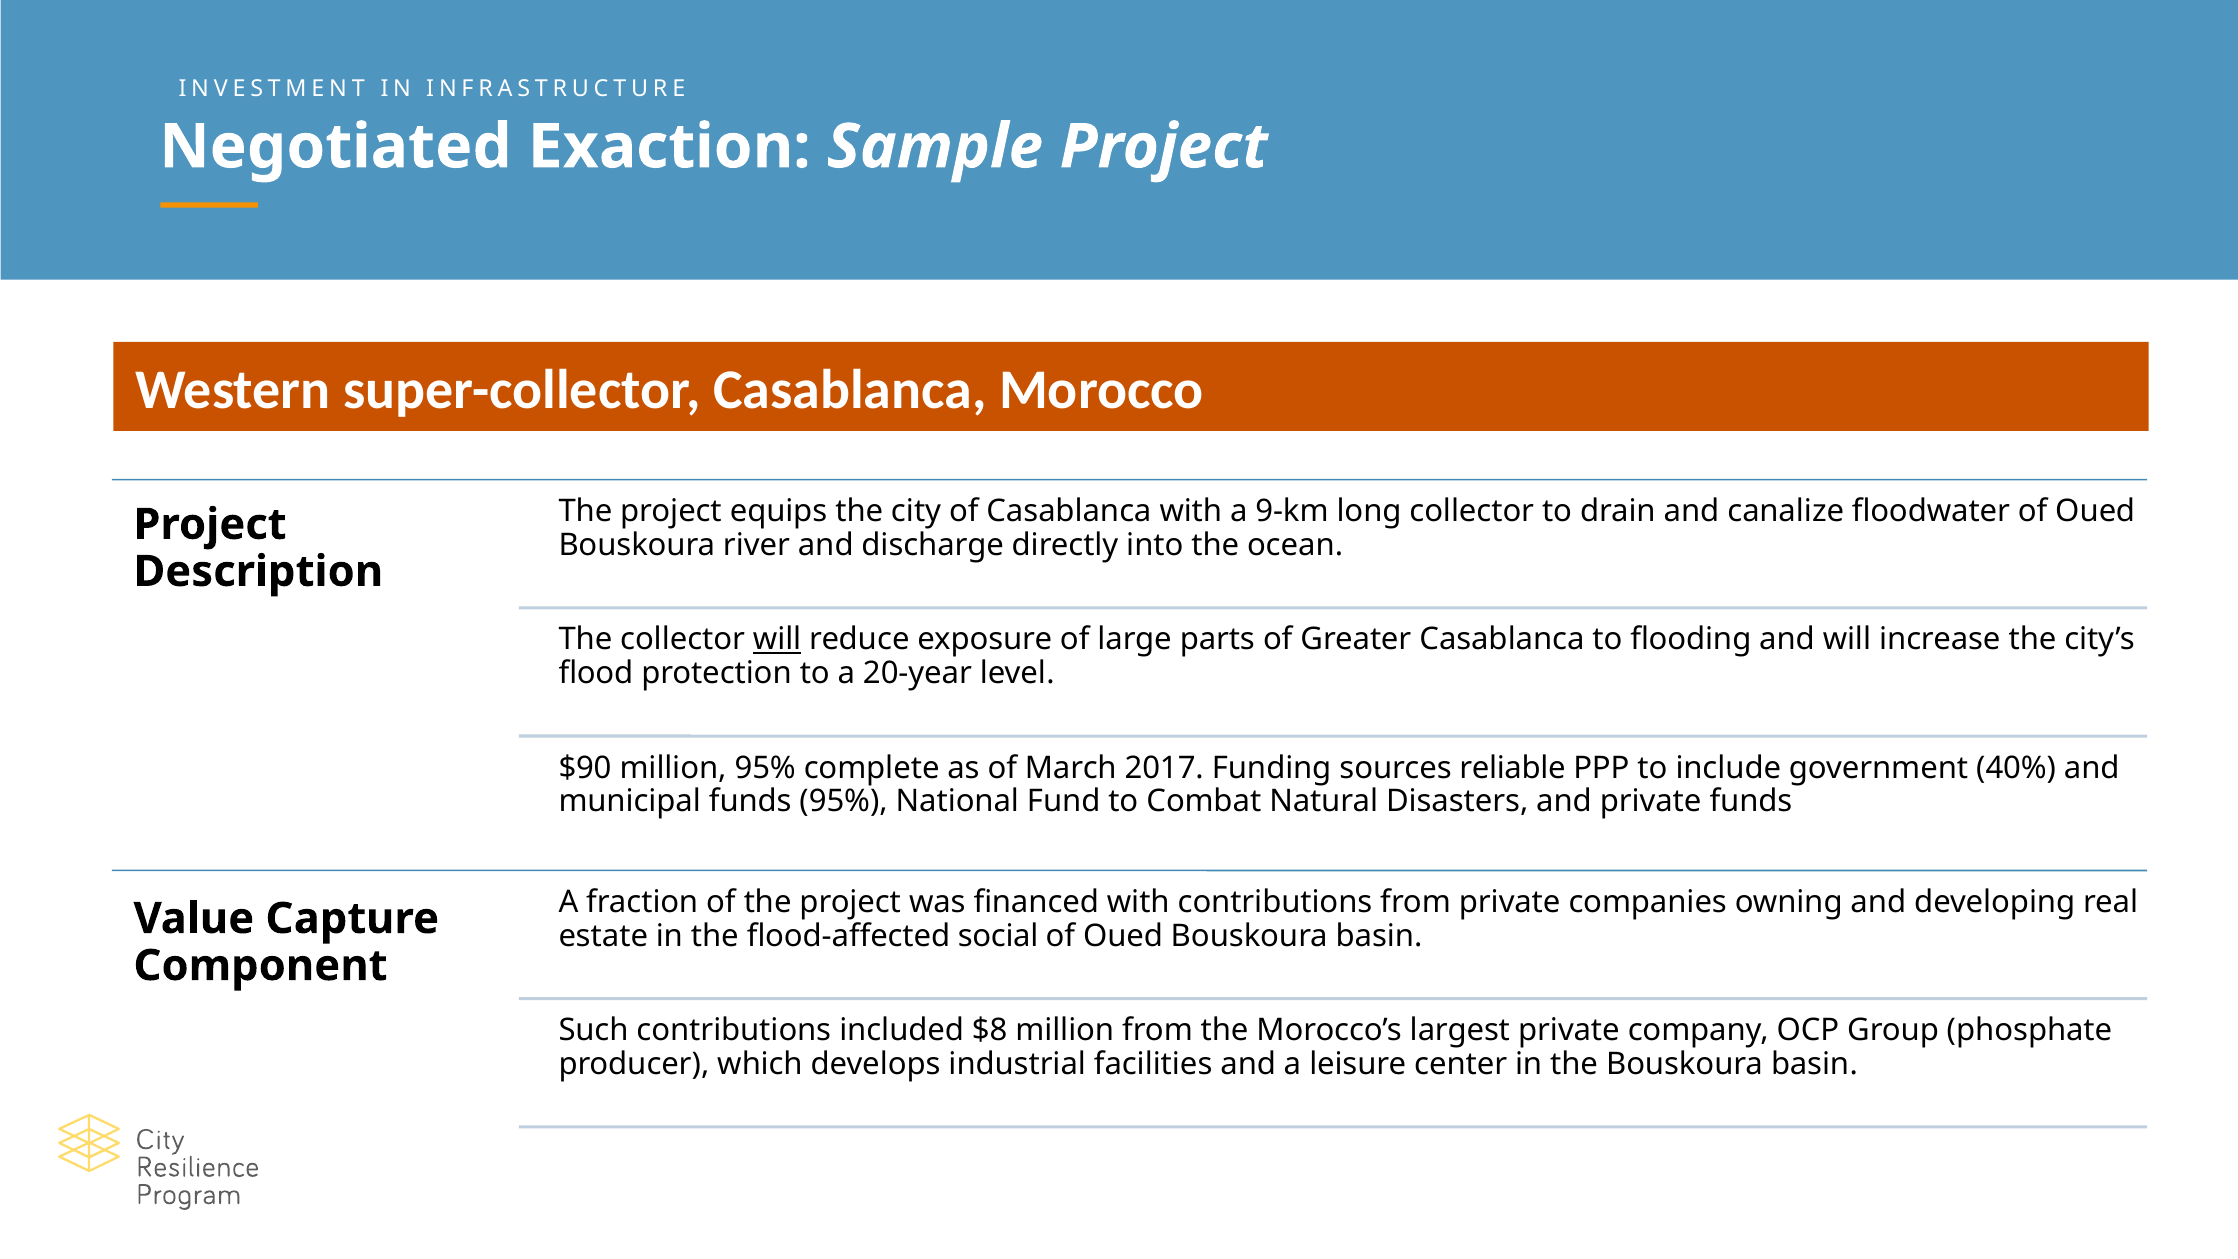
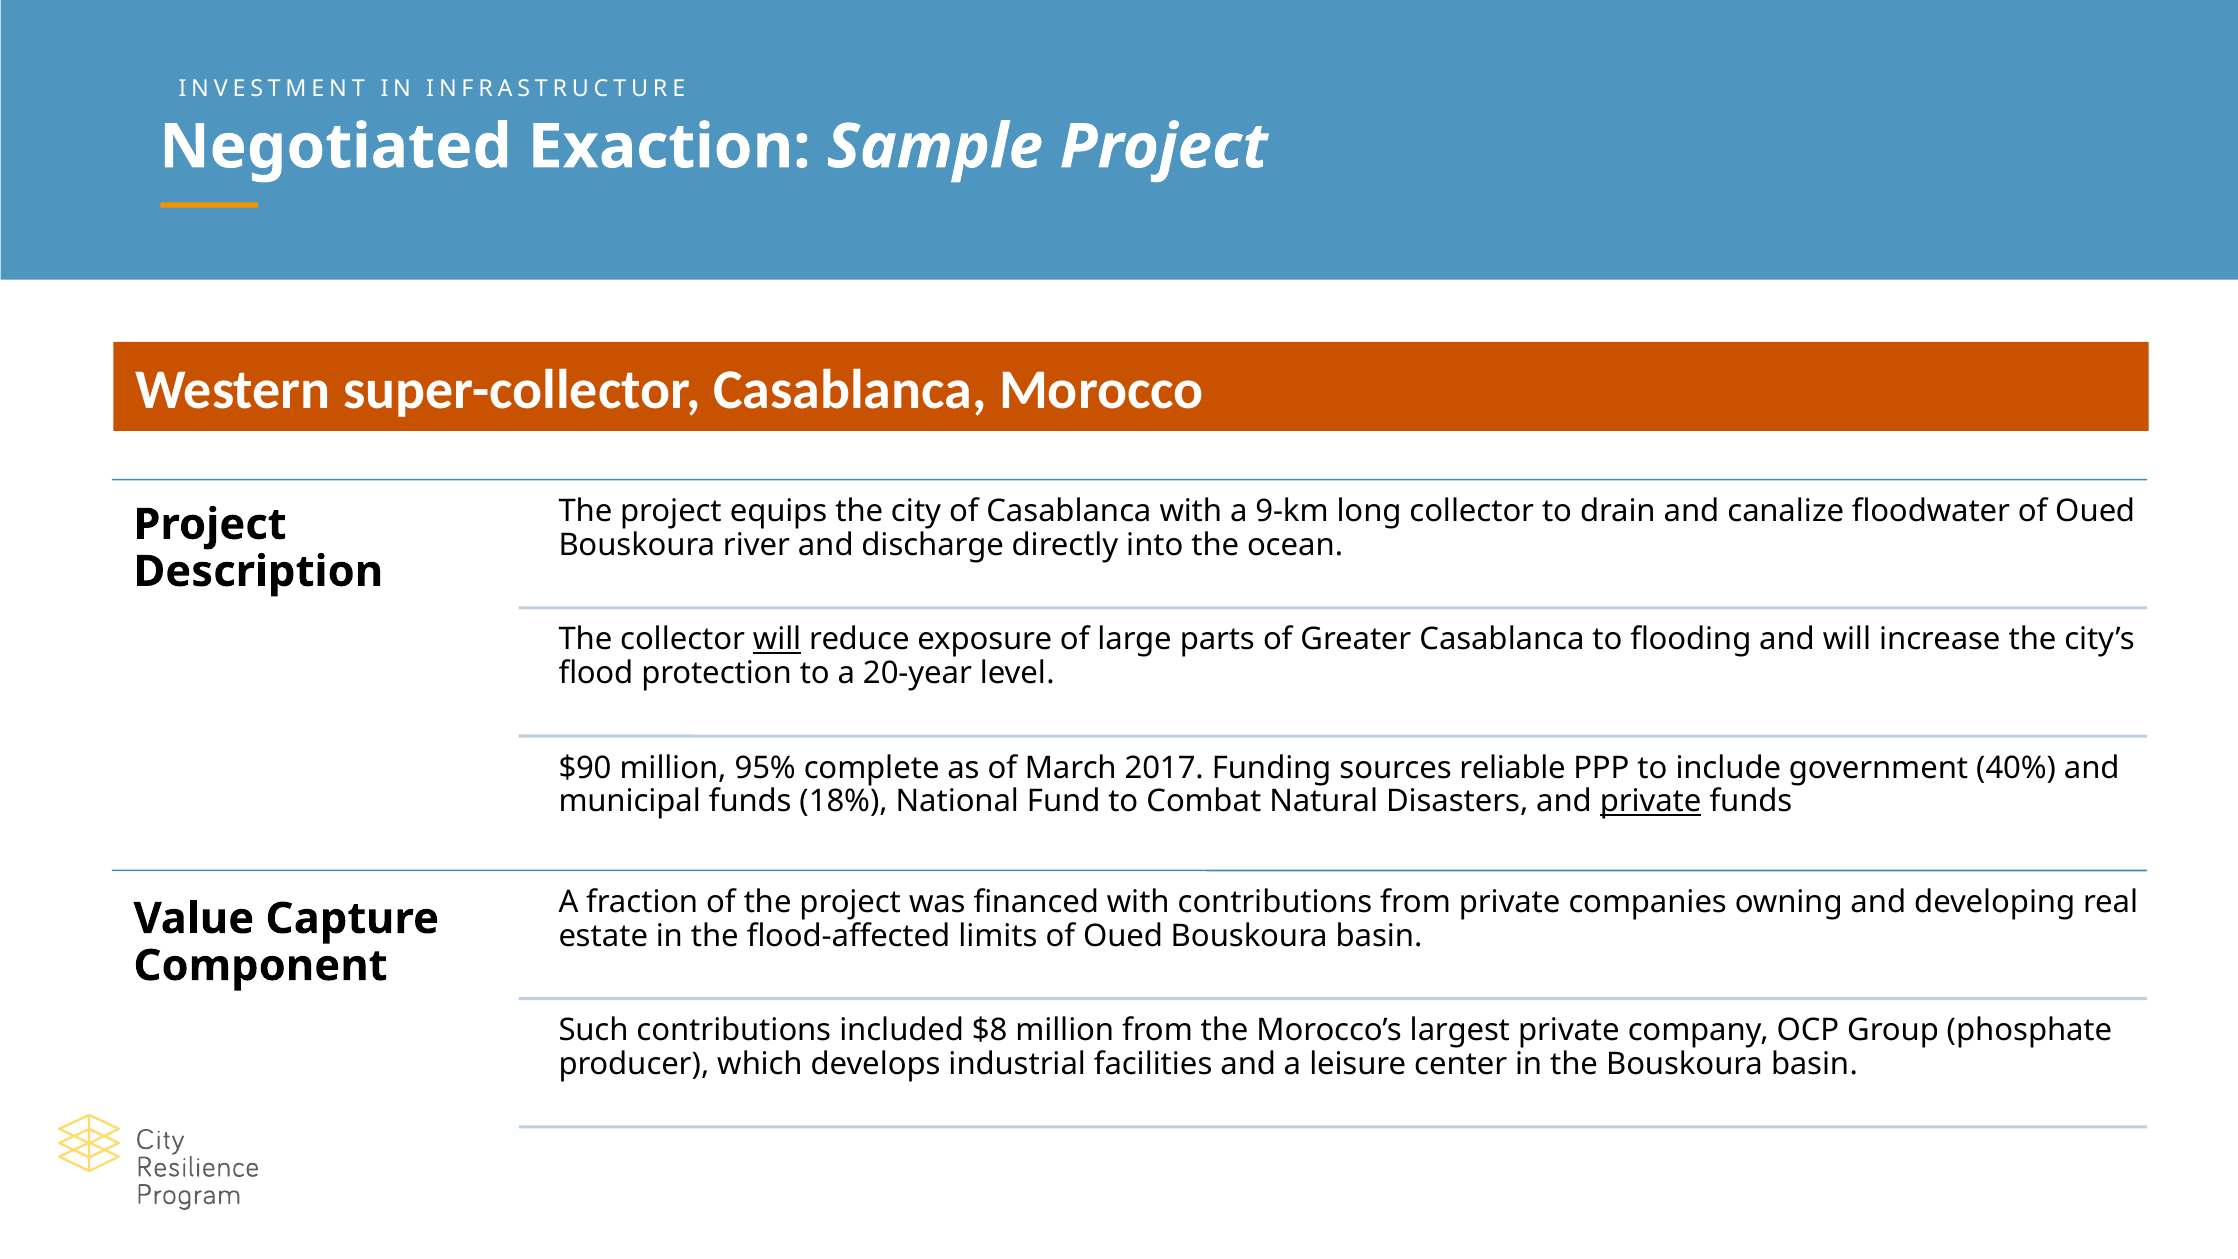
funds 95%: 95% -> 18%
private at (1651, 801) underline: none -> present
social: social -> limits
